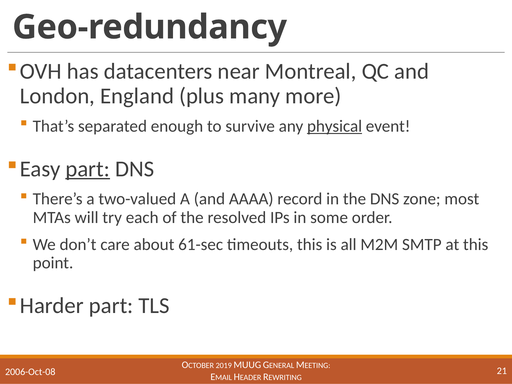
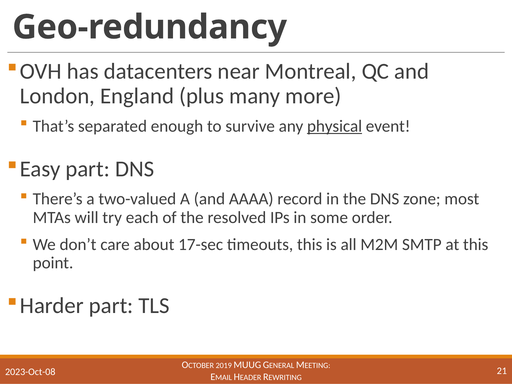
part at (88, 169) underline: present -> none
61-sec: 61-sec -> 17-sec
2006-Oct-08: 2006-Oct-08 -> 2023-Oct-08
